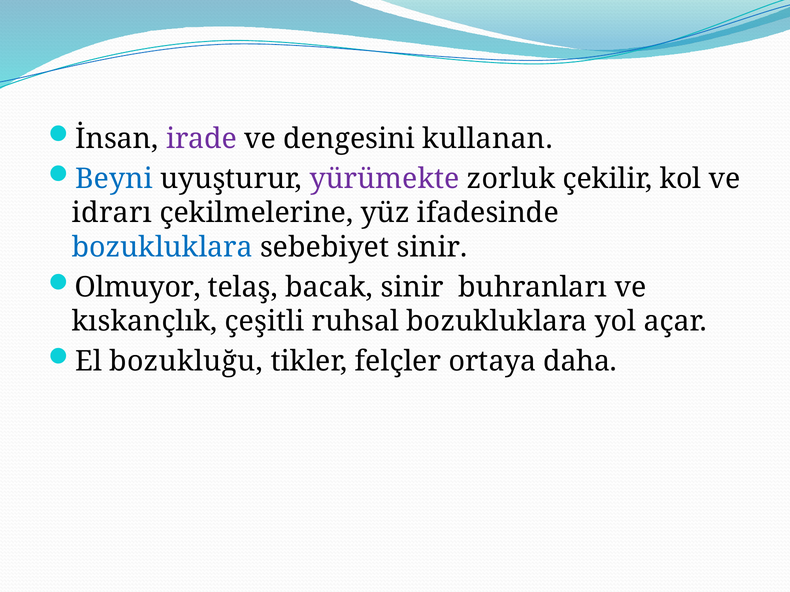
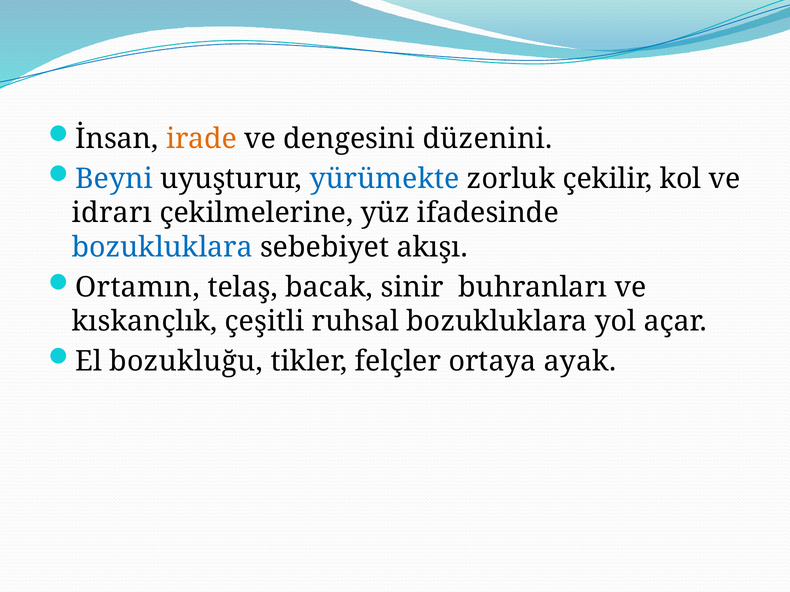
irade colour: purple -> orange
kullanan: kullanan -> düzenini
yürümekte colour: purple -> blue
sebebiyet sinir: sinir -> akışı
Olmuyor: Olmuyor -> Ortamın
daha: daha -> ayak
